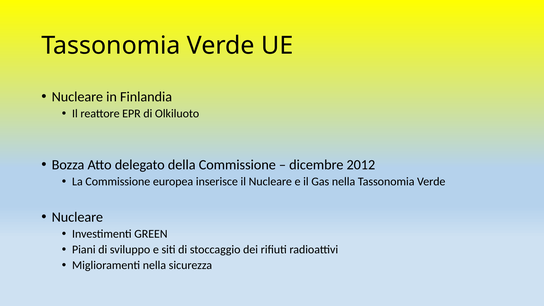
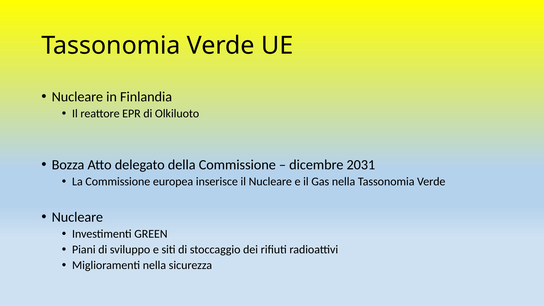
2012: 2012 -> 2031
